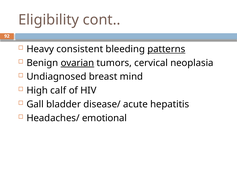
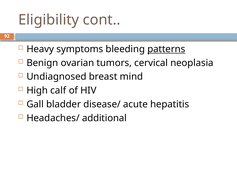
consistent: consistent -> symptoms
ovarian underline: present -> none
emotional: emotional -> additional
